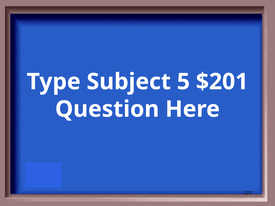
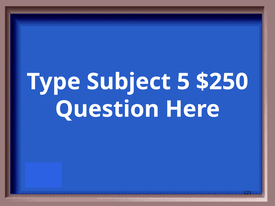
$201: $201 -> $250
